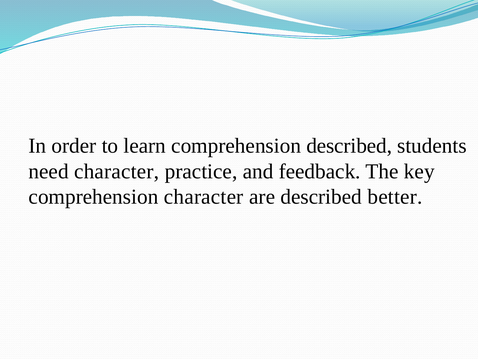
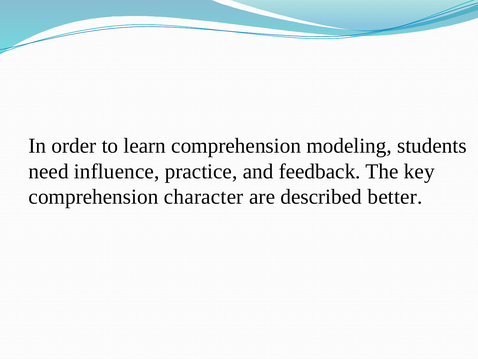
comprehension described: described -> modeling
need character: character -> influence
